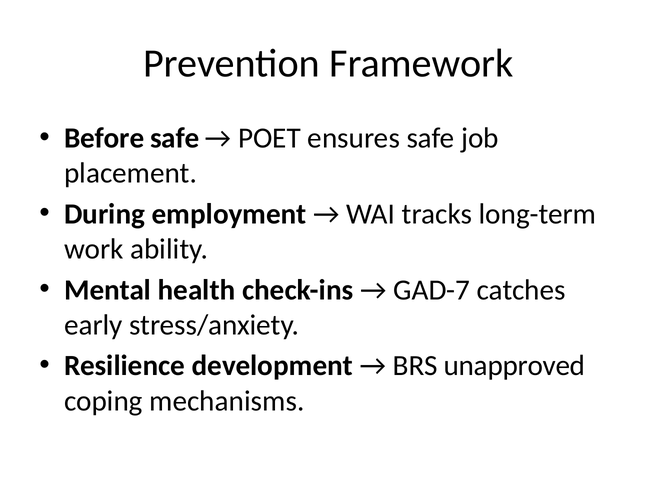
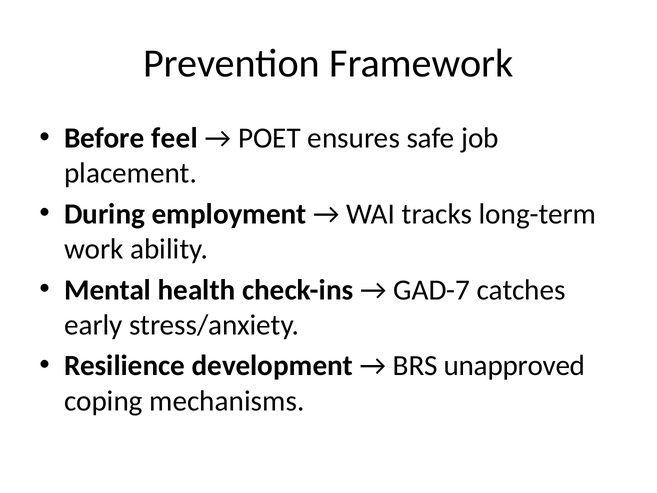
Before safe: safe -> feel
